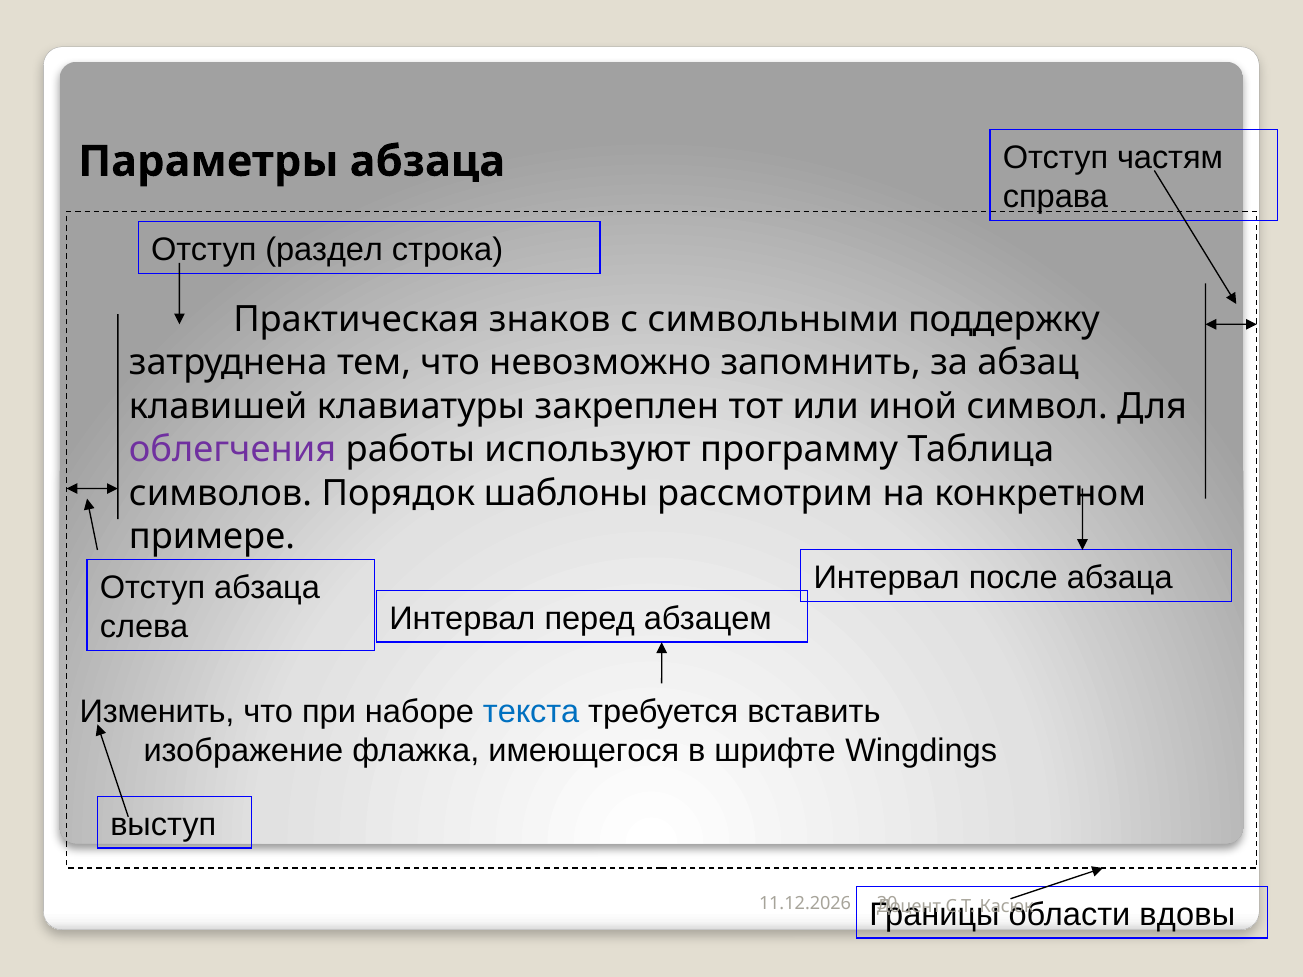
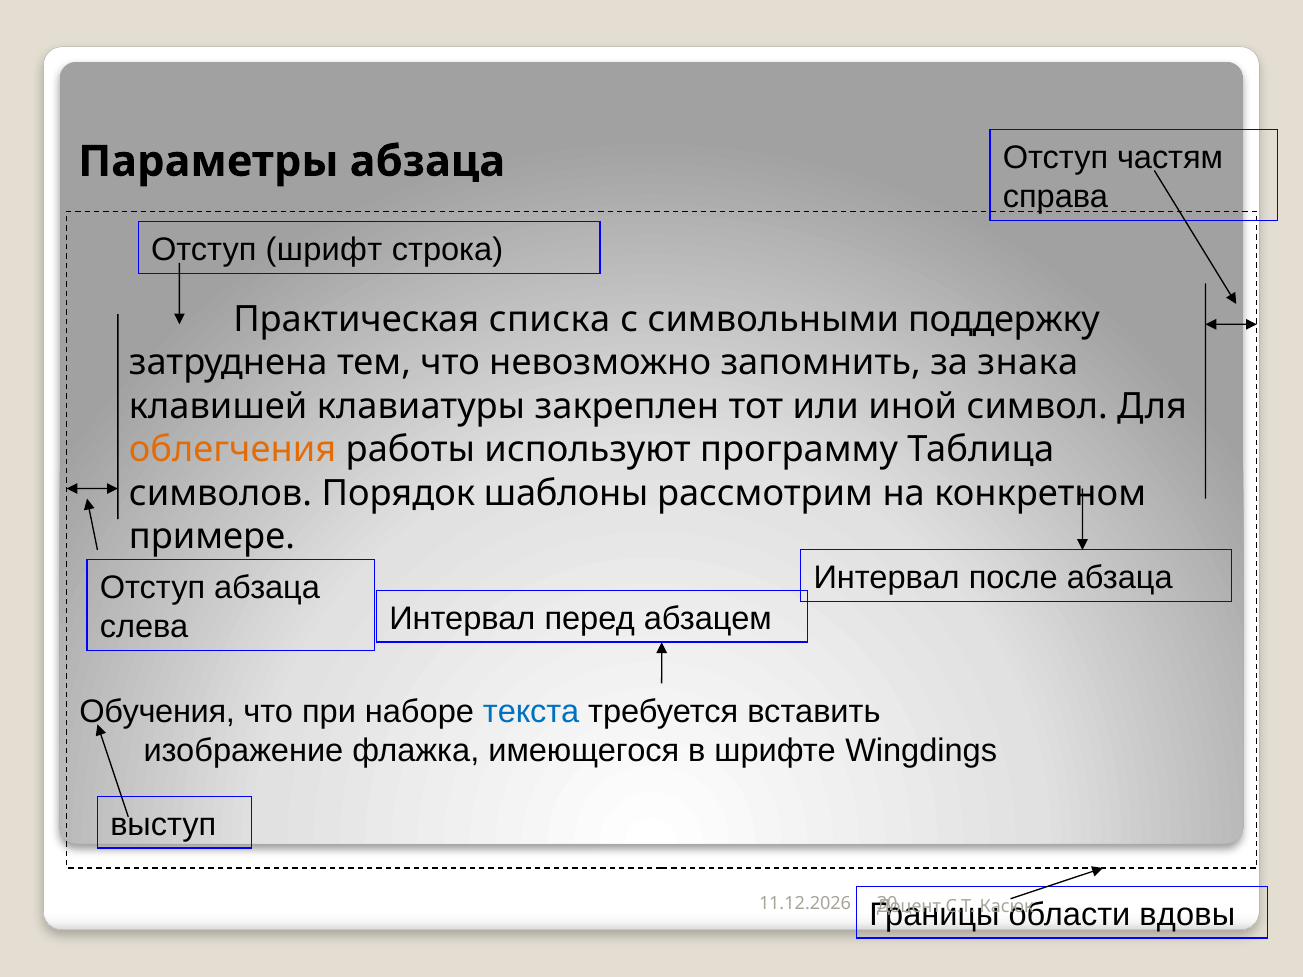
раздел: раздел -> шрифт
знаков: знаков -> списка
абзац: абзац -> знака
облегчения colour: purple -> orange
Изменить: Изменить -> Обучения
